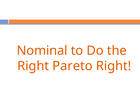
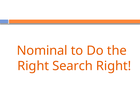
Pareto: Pareto -> Search
